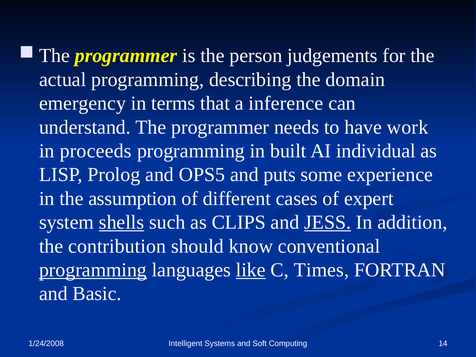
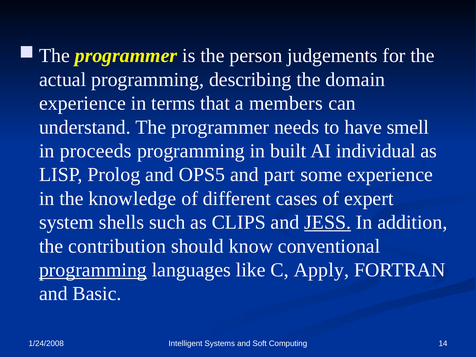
emergency at (82, 103): emergency -> experience
inference: inference -> members
work: work -> smell
puts: puts -> part
assumption: assumption -> knowledge
shells underline: present -> none
like underline: present -> none
Times: Times -> Apply
